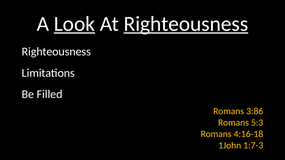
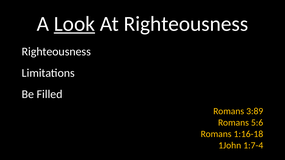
Righteousness at (186, 24) underline: present -> none
3:86: 3:86 -> 3:89
5:3: 5:3 -> 5:6
4:16-18: 4:16-18 -> 1:16-18
1:7-3: 1:7-3 -> 1:7-4
